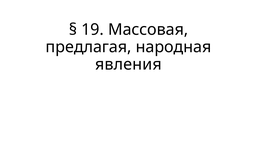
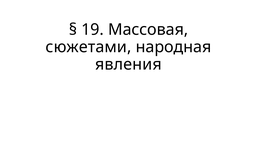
предлагая: предлагая -> сюжетами
